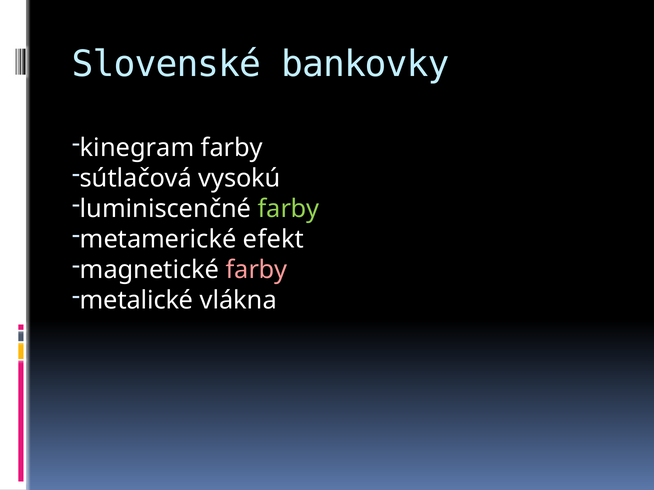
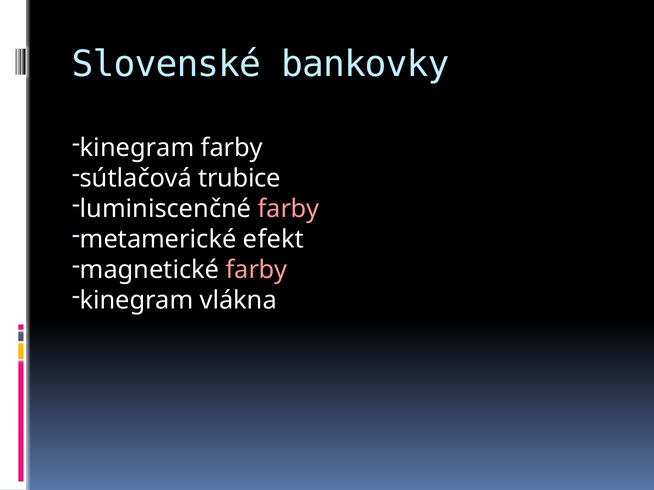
vysokú: vysokú -> trubice
farby at (289, 209) colour: light green -> pink
metalické at (137, 301): metalické -> kinegram
